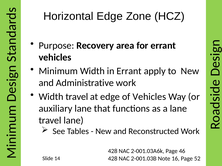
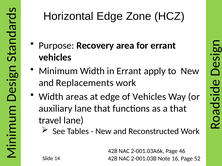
Administrative: Administrative -> Replacements
Width travel: travel -> areas
a lane: lane -> that
